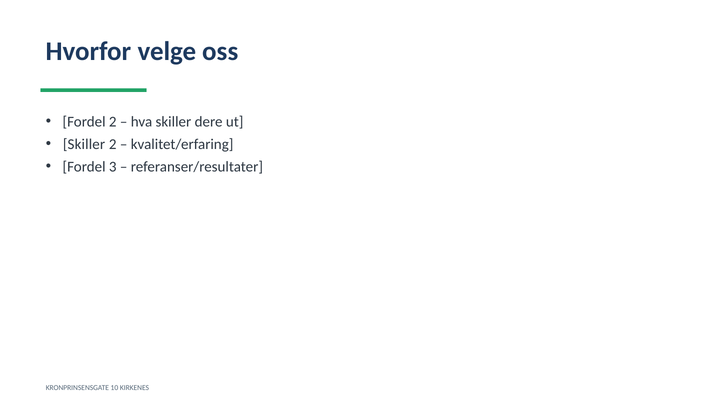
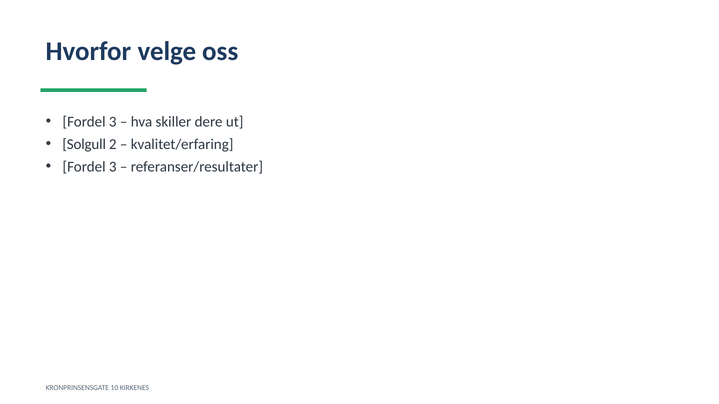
2 at (113, 122): 2 -> 3
Skiller at (84, 144): Skiller -> Solgull
